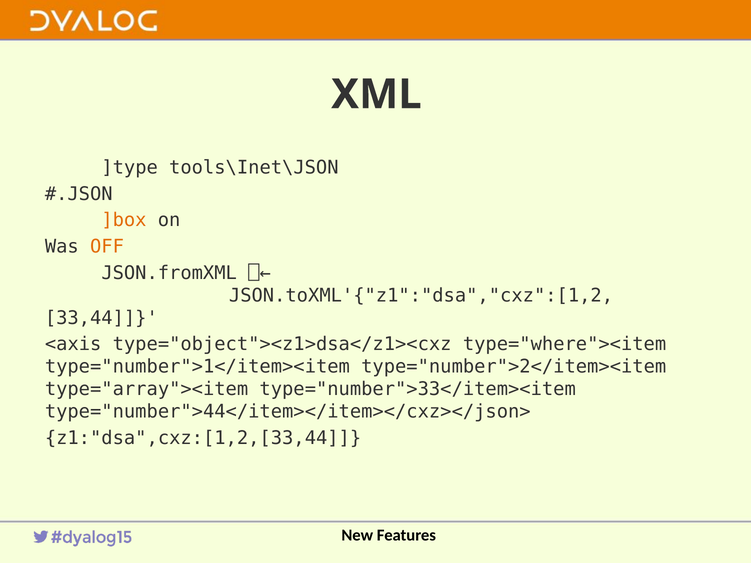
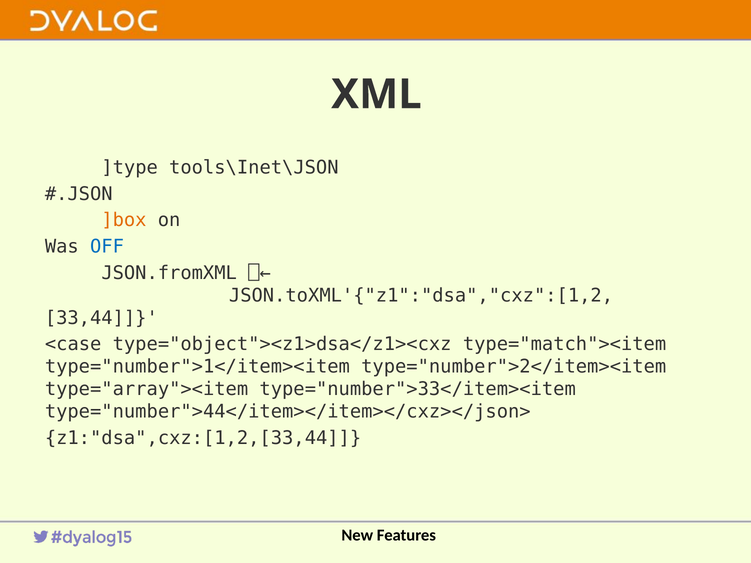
OFF colour: orange -> blue
<axis: <axis -> <case
type="where"><item: type="where"><item -> type="match"><item
